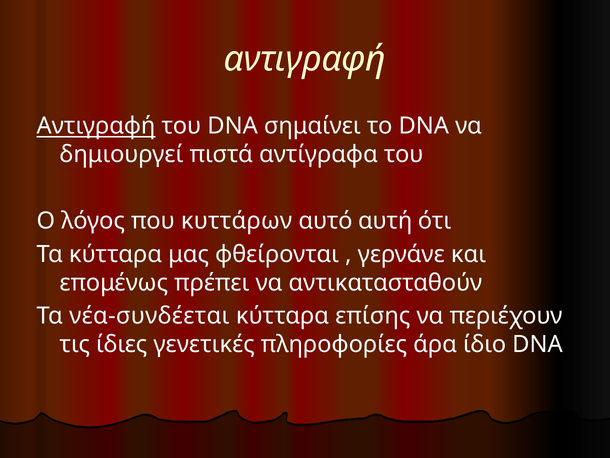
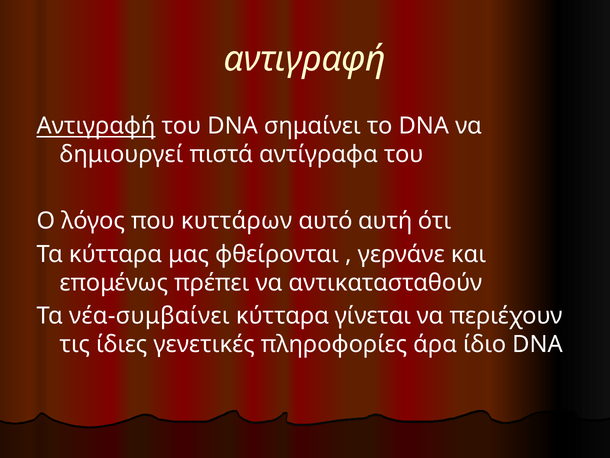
νέα-συνδέεται: νέα-συνδέεται -> νέα-συμβαίνει
επίσης: επίσης -> γίνεται
